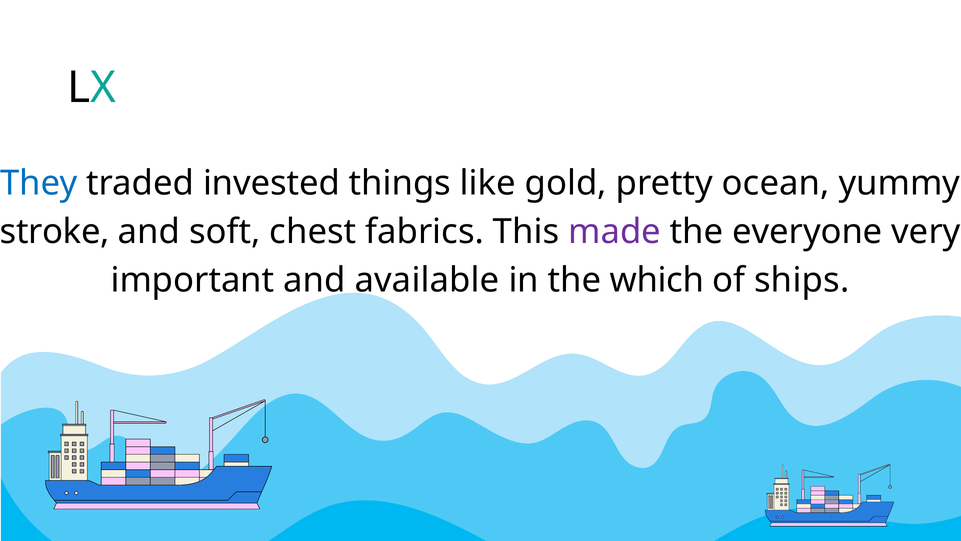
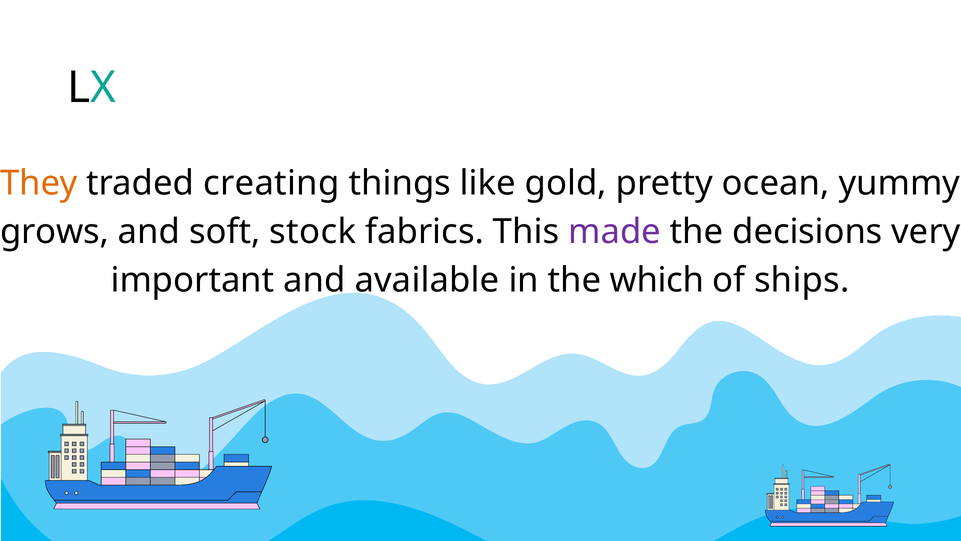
They colour: blue -> orange
invested: invested -> creating
stroke: stroke -> grows
chest: chest -> stock
everyone: everyone -> decisions
